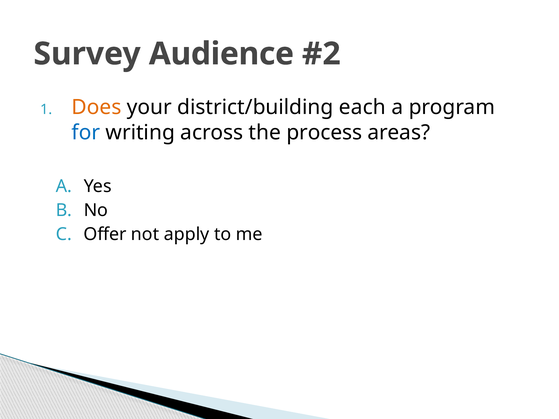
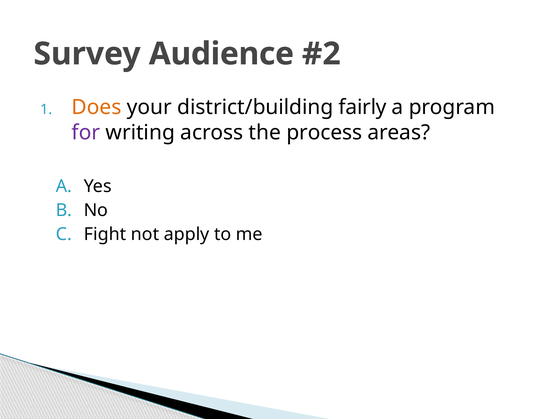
each: each -> fairly
for colour: blue -> purple
Offer: Offer -> Fight
